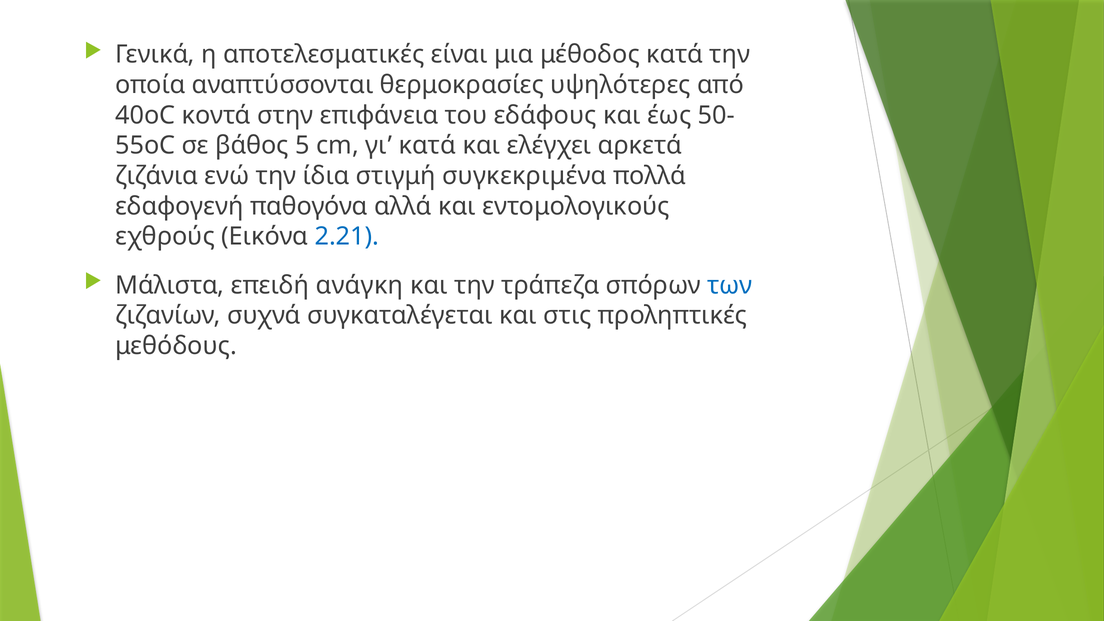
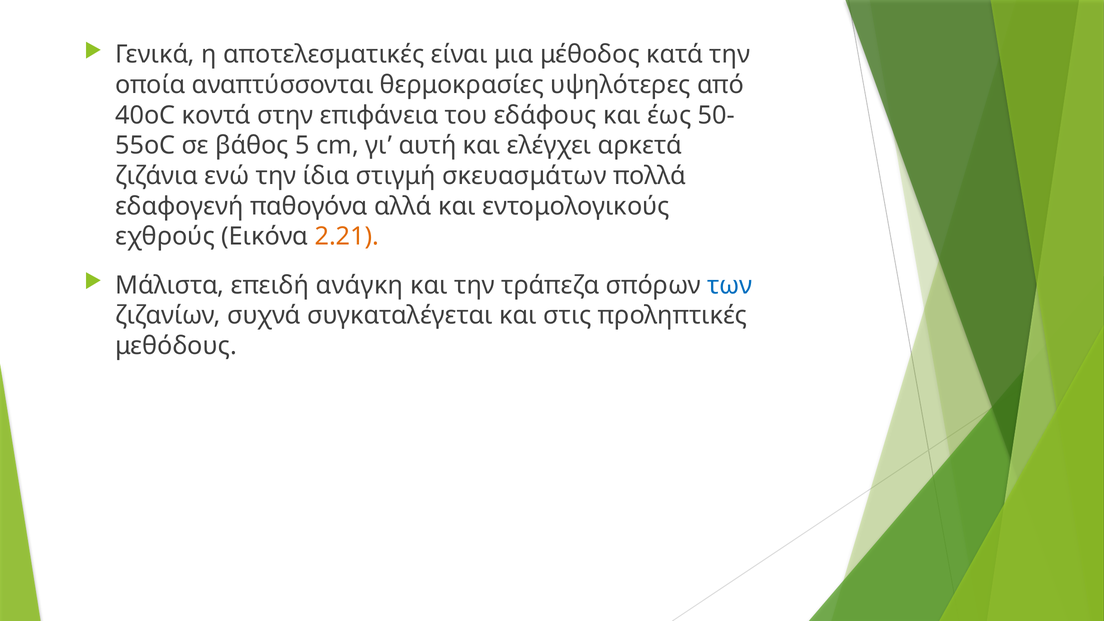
γι κατά: κατά -> αυτή
συγκεκριμένα: συγκεκριμένα -> σκευασμάτων
2.21 colour: blue -> orange
